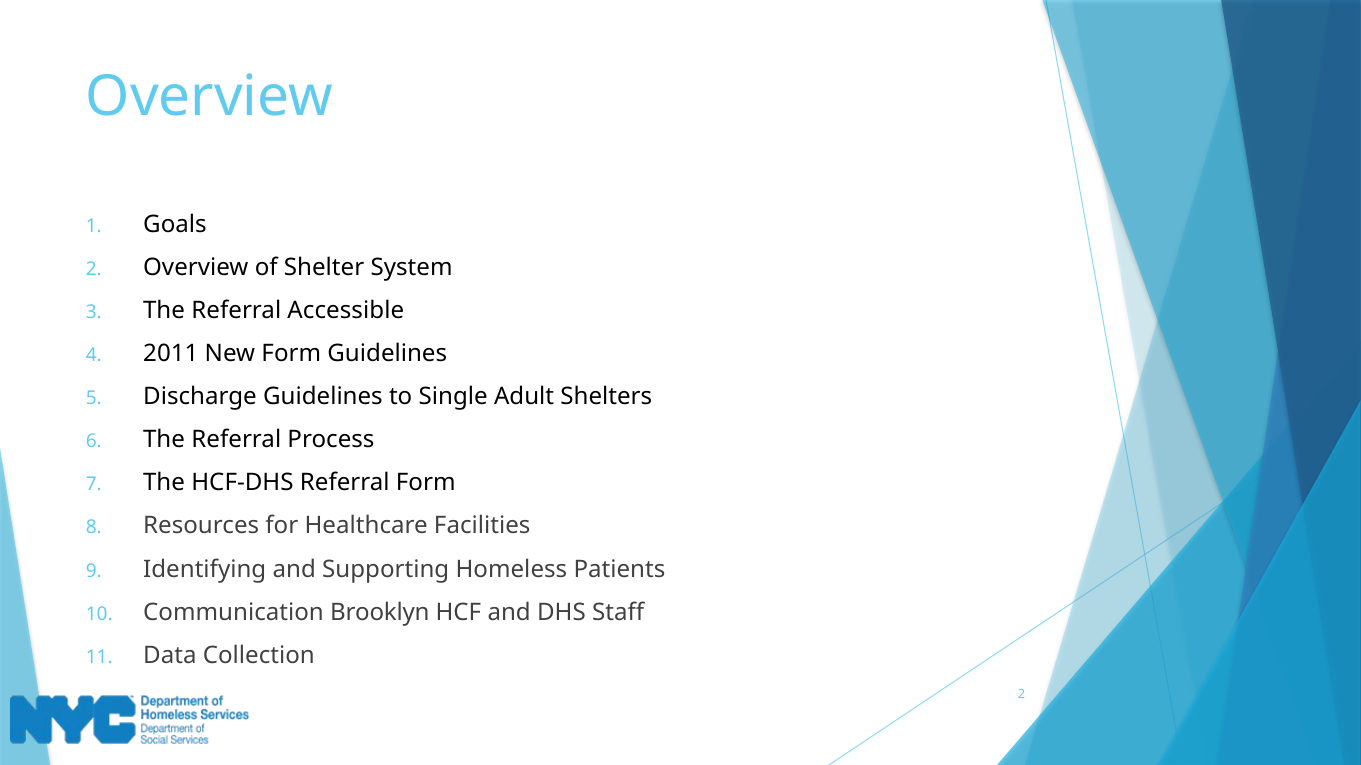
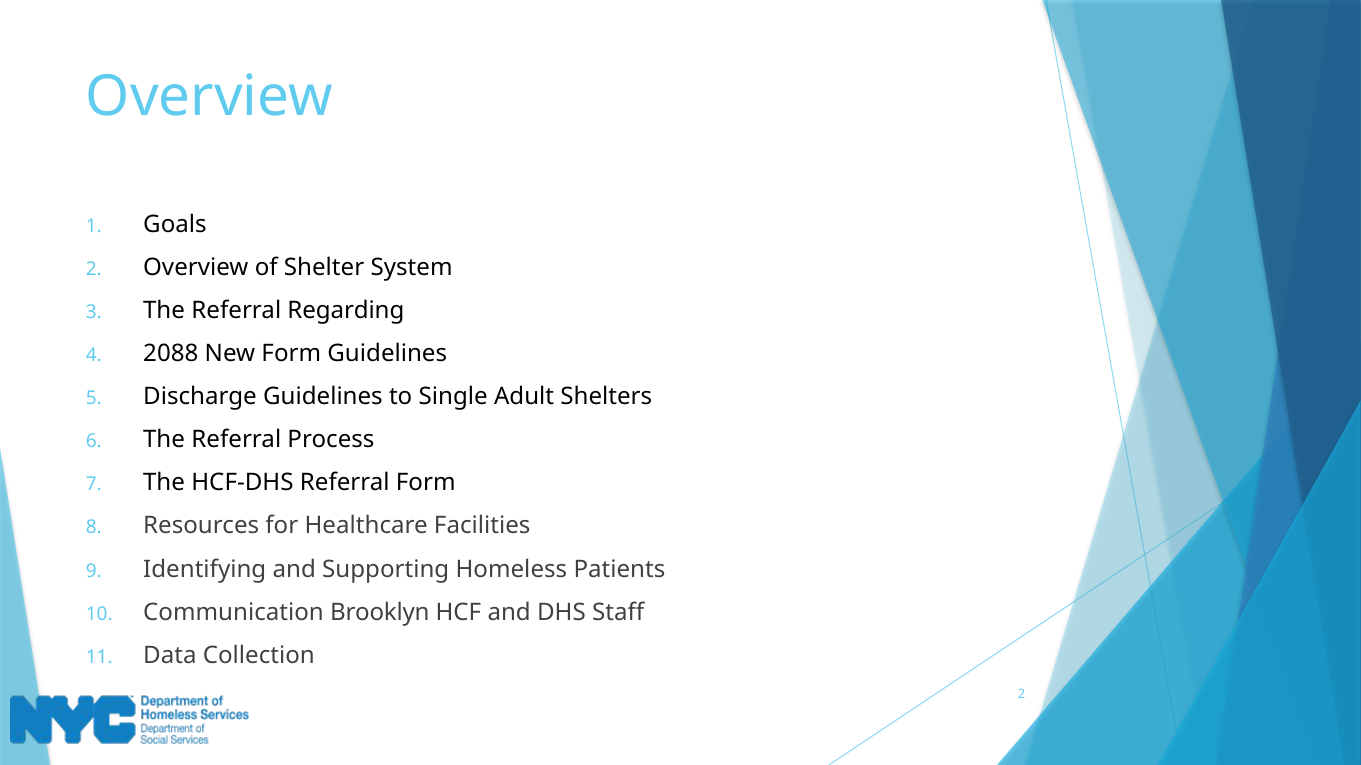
Accessible: Accessible -> Regarding
2011: 2011 -> 2088
